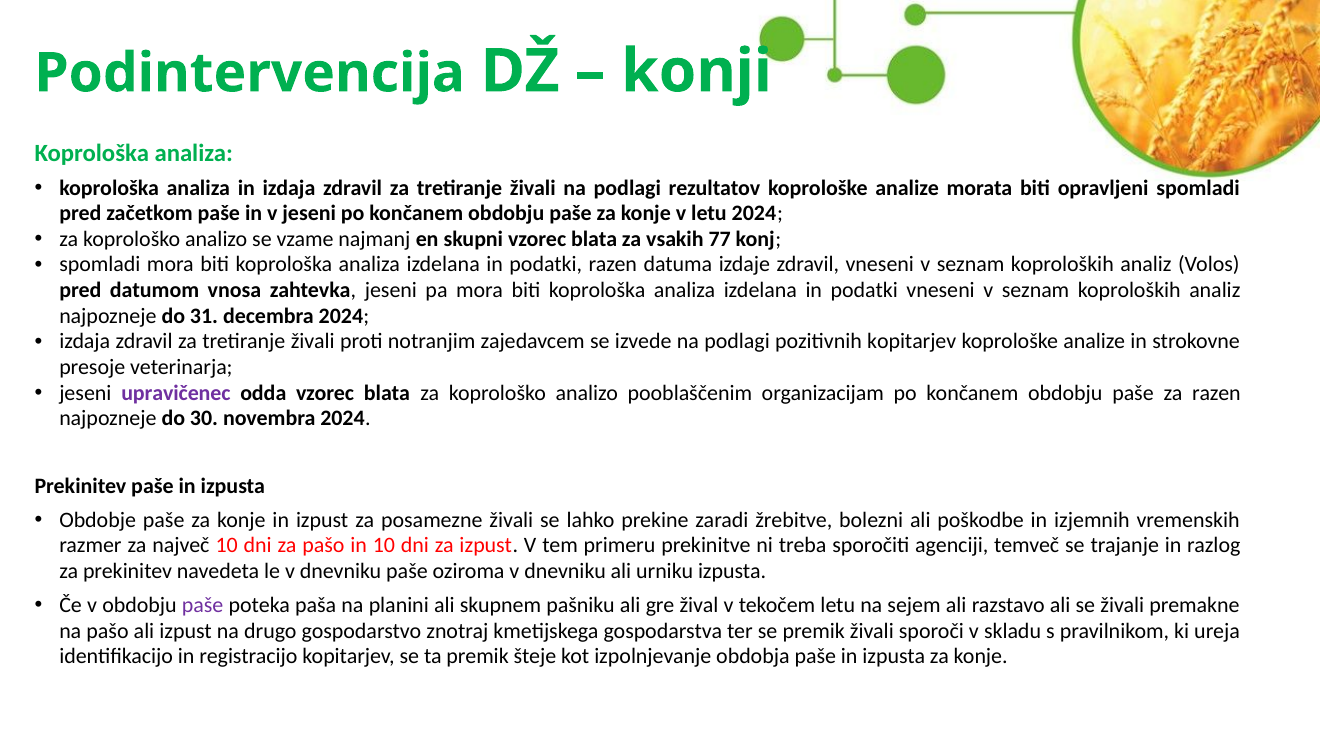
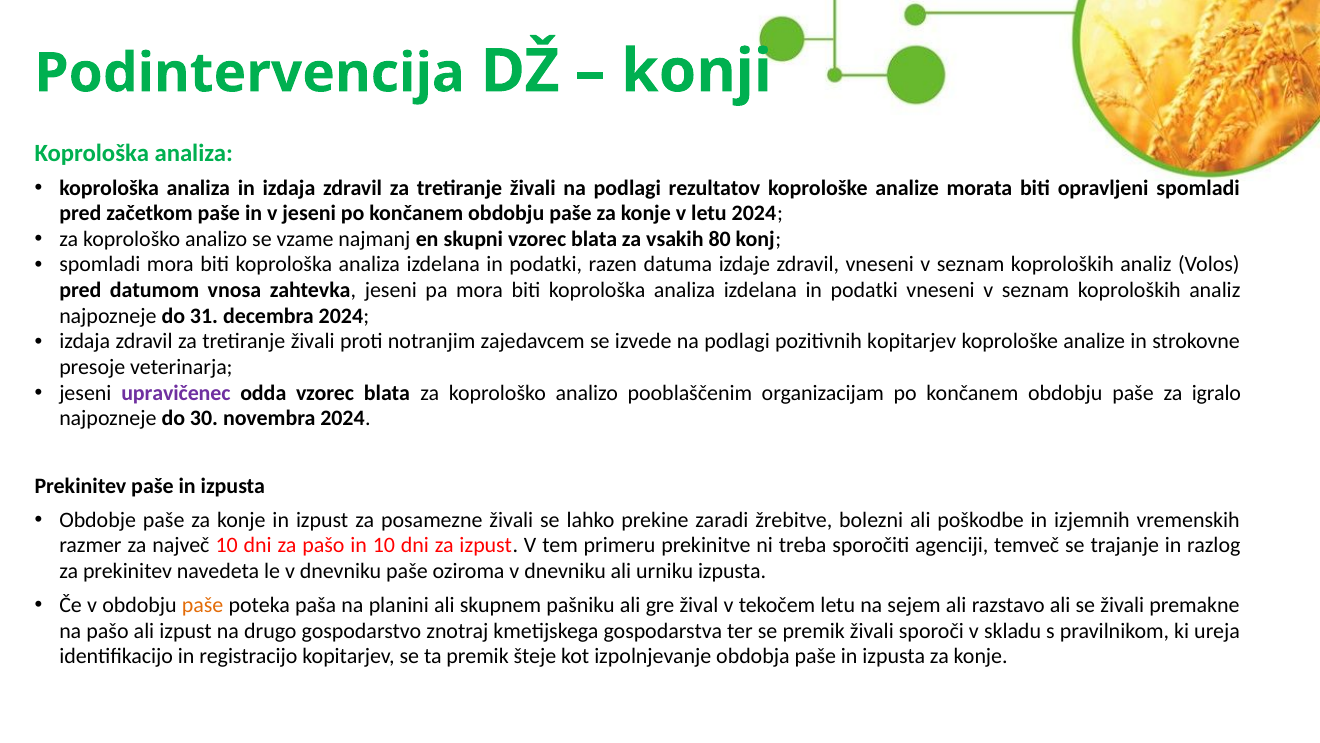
77: 77 -> 80
za razen: razen -> igralo
paše at (203, 605) colour: purple -> orange
